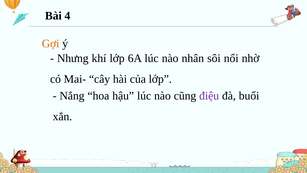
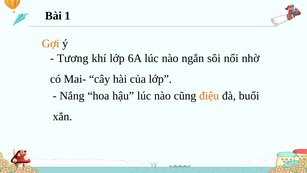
4: 4 -> 1
Nhưng: Nhưng -> Tương
nhân: nhân -> ngắn
điệu colour: purple -> orange
